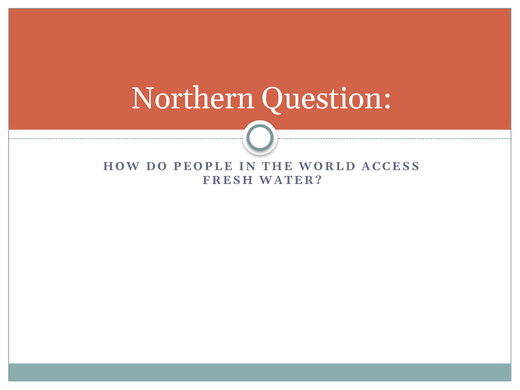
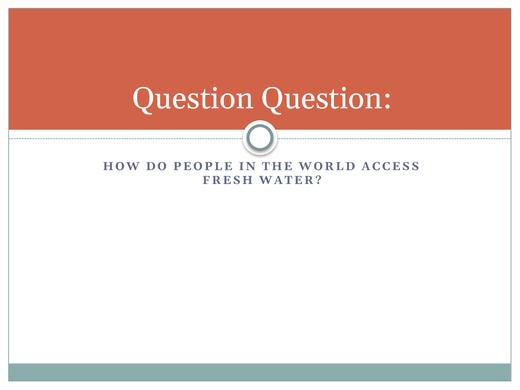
Northern at (193, 98): Northern -> Question
